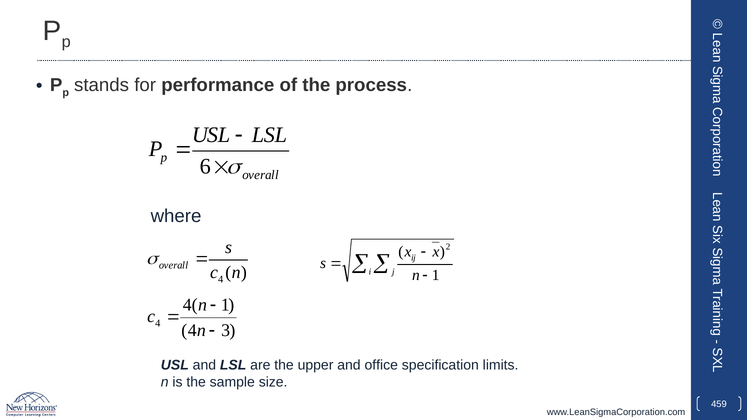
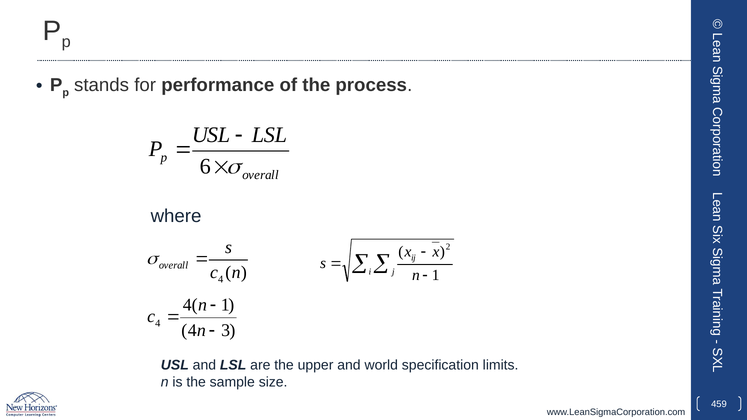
office: office -> world
